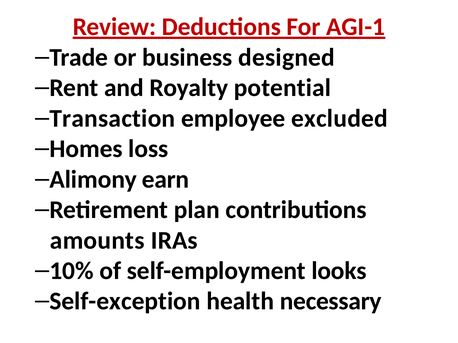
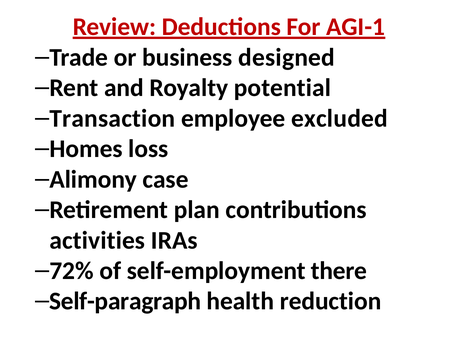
earn: earn -> case
amounts: amounts -> activities
10%: 10% -> 72%
looks: looks -> there
Self-exception: Self-exception -> Self-paragraph
necessary: necessary -> reduction
